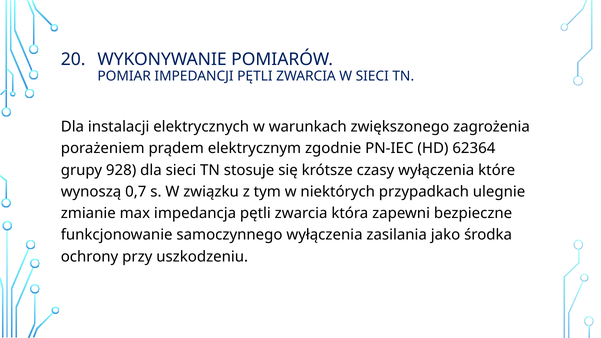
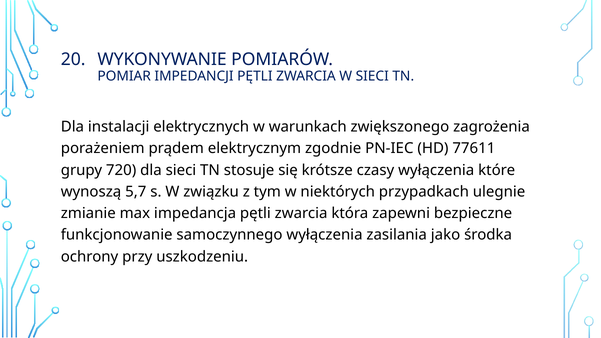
62364: 62364 -> 77611
928: 928 -> 720
0,7: 0,7 -> 5,7
